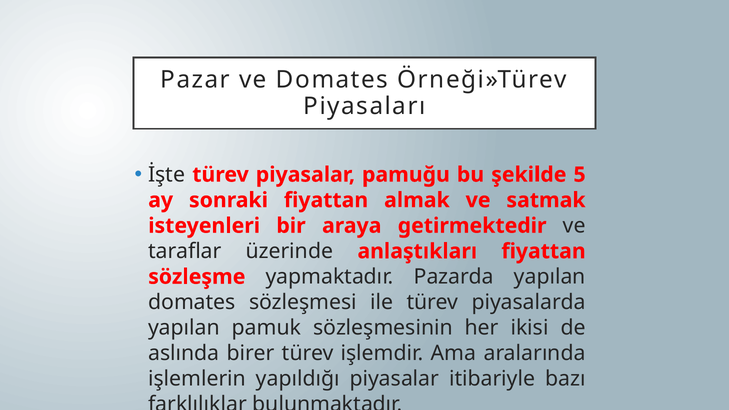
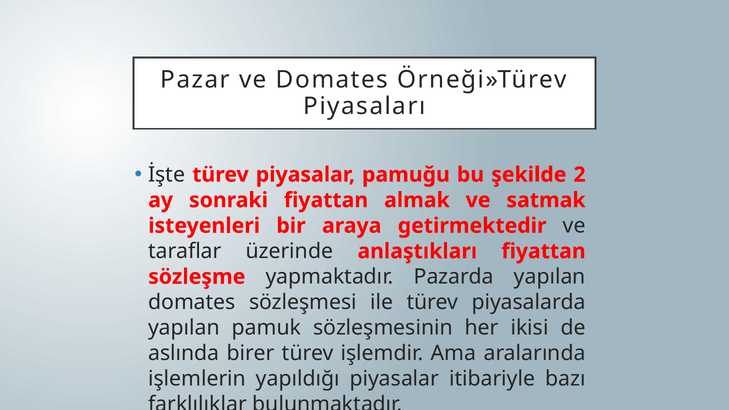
5: 5 -> 2
